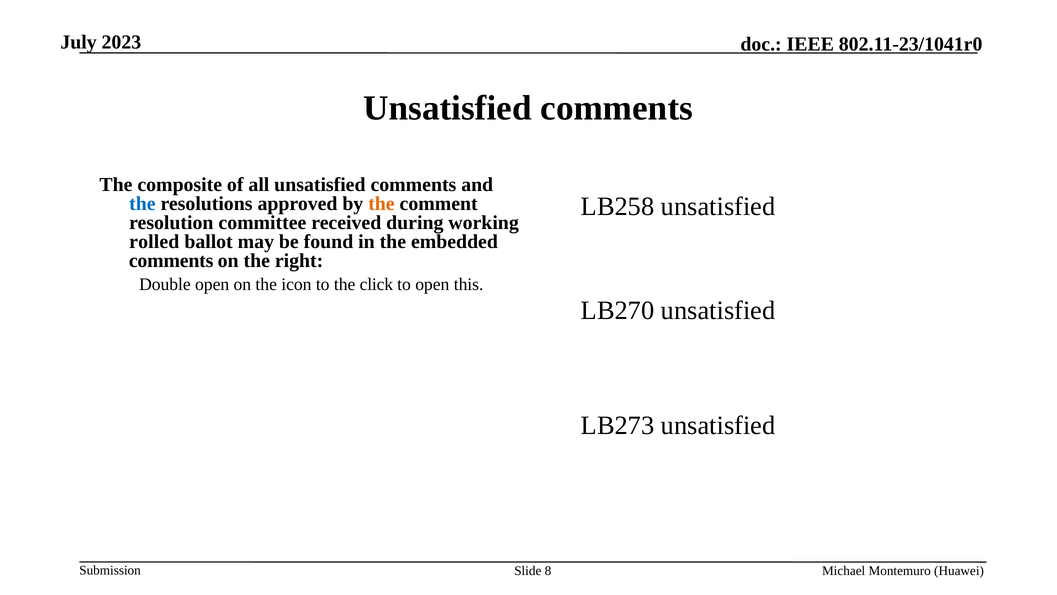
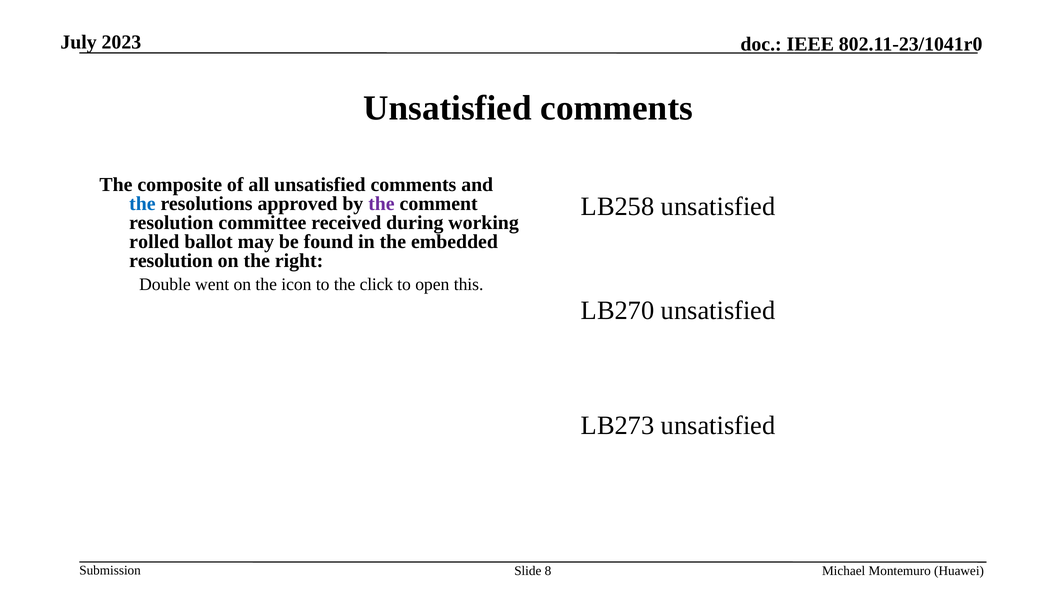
the at (381, 203) colour: orange -> purple
comments at (171, 261): comments -> resolution
Double open: open -> went
